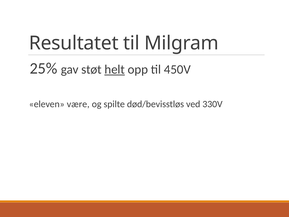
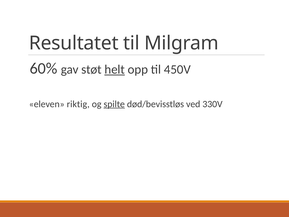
25%: 25% -> 60%
være: være -> riktig
spilte underline: none -> present
